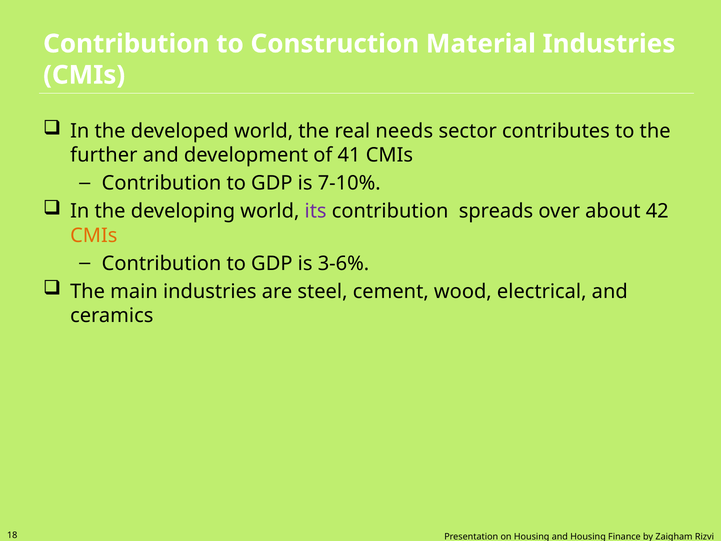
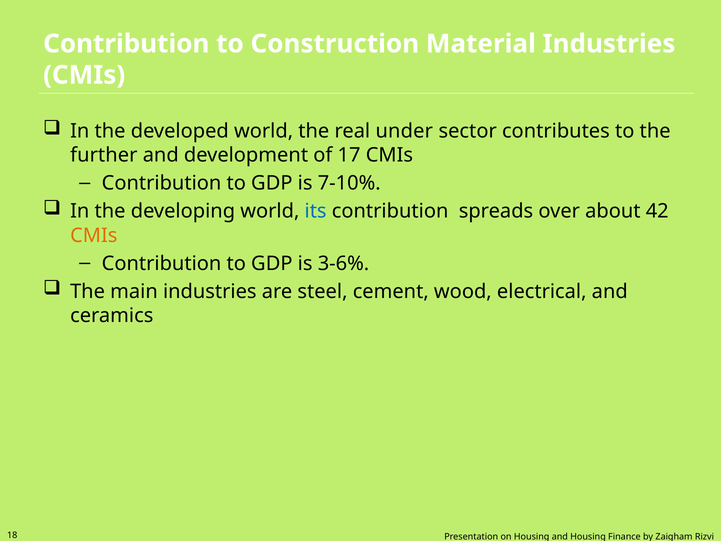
needs: needs -> under
41: 41 -> 17
its colour: purple -> blue
